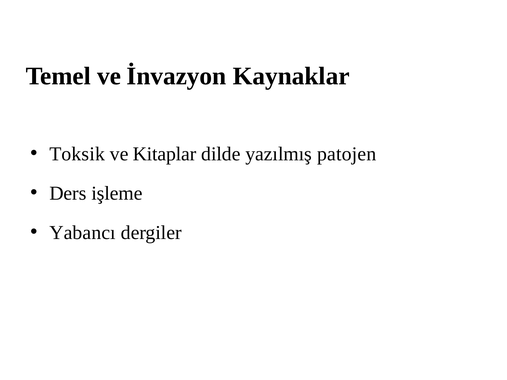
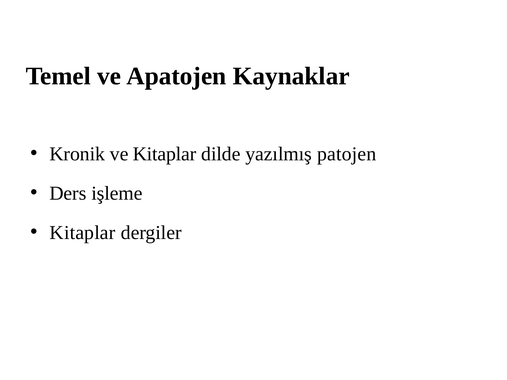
İnvazyon: İnvazyon -> Apatojen
Toksik: Toksik -> Kronik
Yabancı at (83, 233): Yabancı -> Kitaplar
